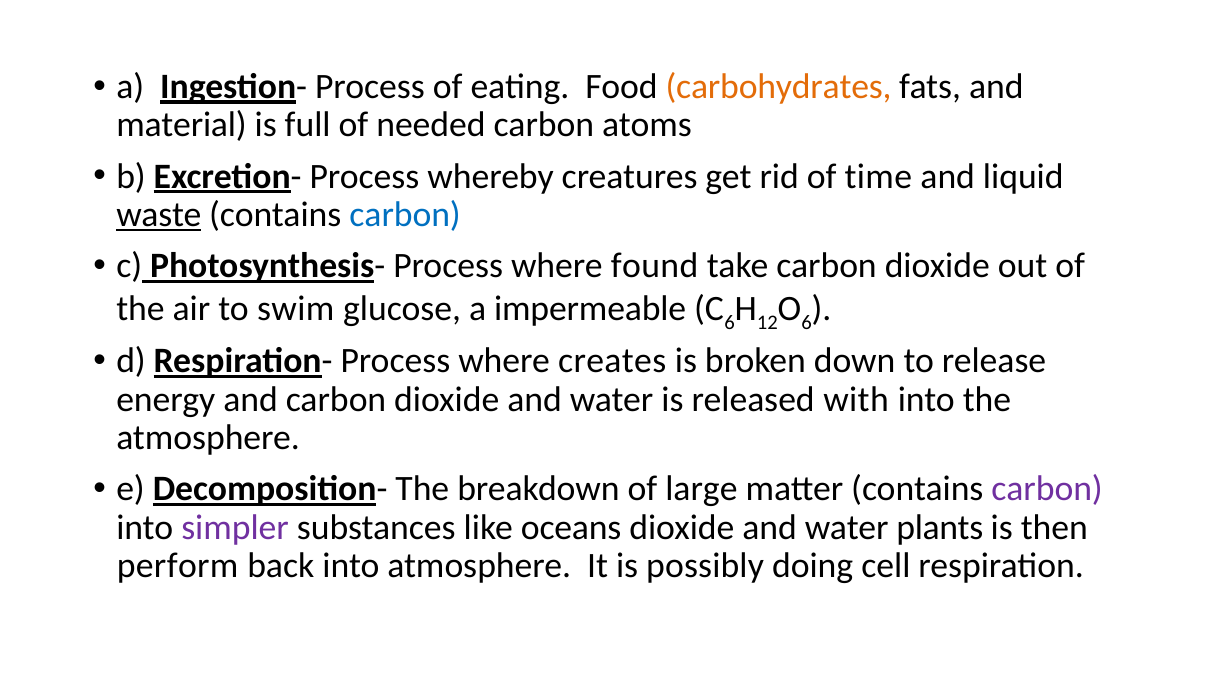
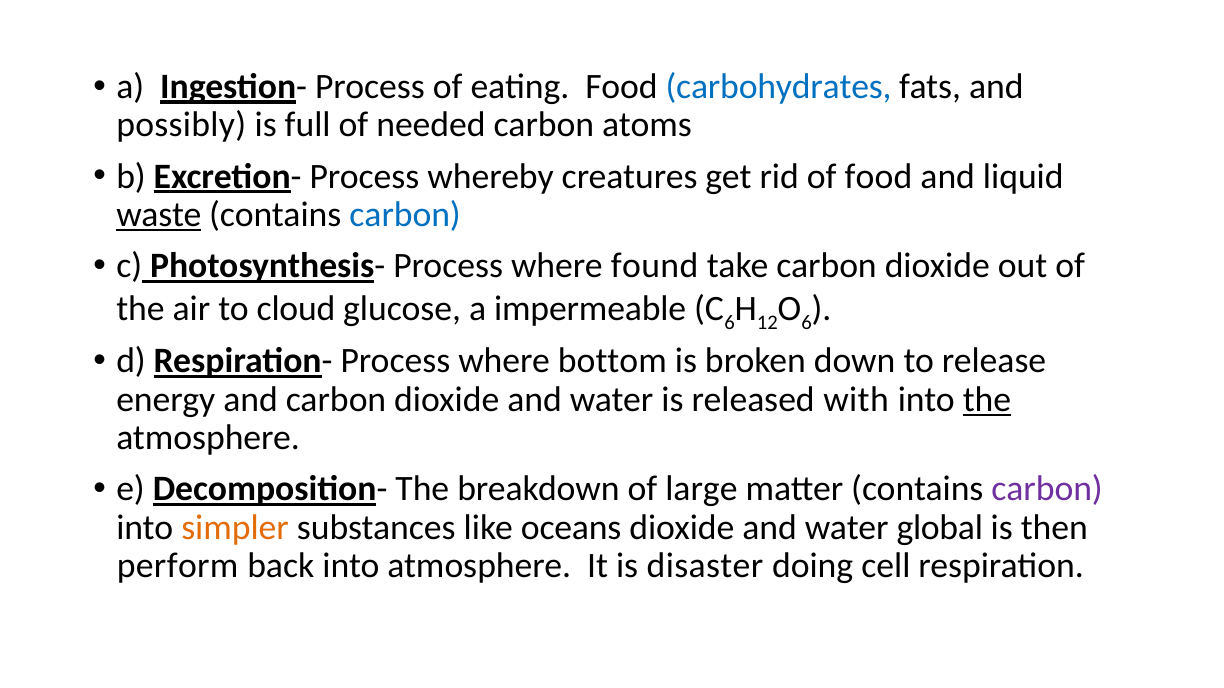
carbohydrates colour: orange -> blue
material: material -> possibly
of time: time -> food
swim: swim -> cloud
creates: creates -> bottom
the at (987, 400) underline: none -> present
simpler colour: purple -> orange
plants: plants -> global
possibly: possibly -> disaster
